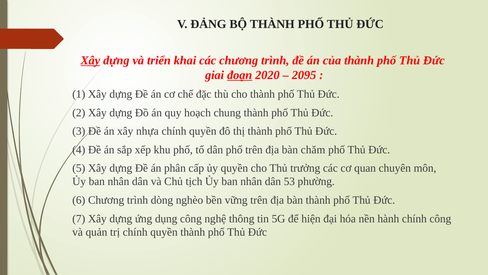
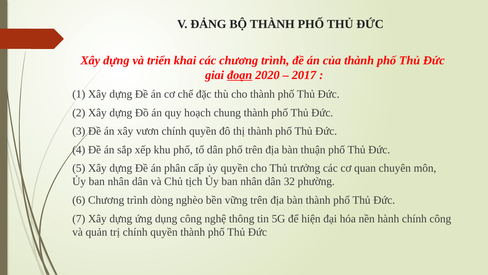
Xây at (90, 60) underline: present -> none
2095: 2095 -> 2017
nhựa: nhựa -> vươn
chăm: chăm -> thuận
53: 53 -> 32
